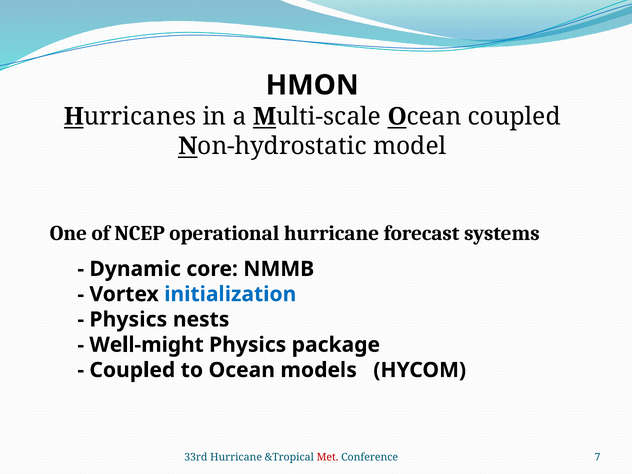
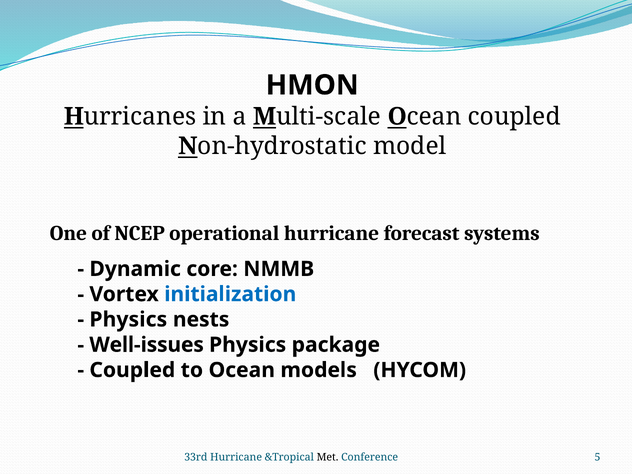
Well-might: Well-might -> Well-issues
Met colour: red -> black
7: 7 -> 5
